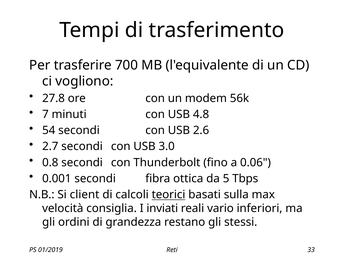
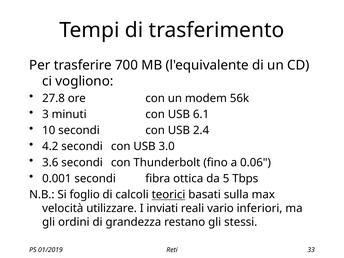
7: 7 -> 3
4.8: 4.8 -> 6.1
54: 54 -> 10
2.6: 2.6 -> 2.4
2.7: 2.7 -> 4.2
0.8: 0.8 -> 3.6
client: client -> foglio
consiglia: consiglia -> utilizzare
